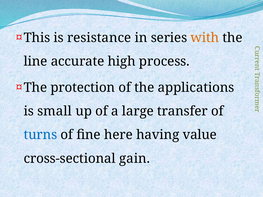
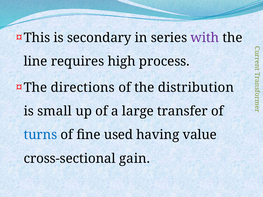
resistance: resistance -> secondary
with colour: orange -> purple
accurate: accurate -> requires
protection: protection -> directions
applications: applications -> distribution
here: here -> used
